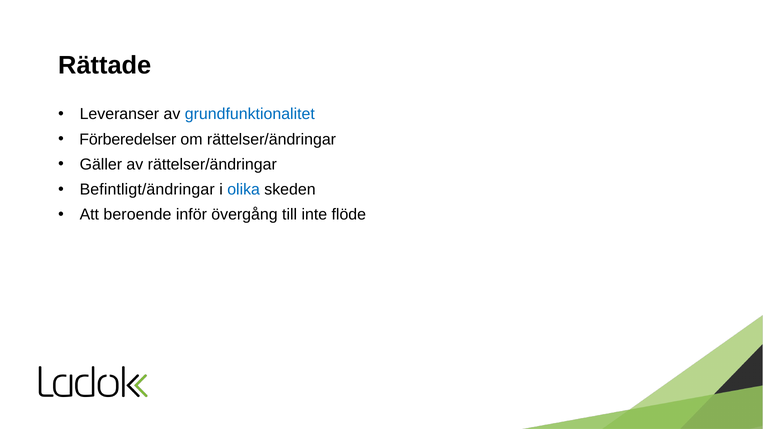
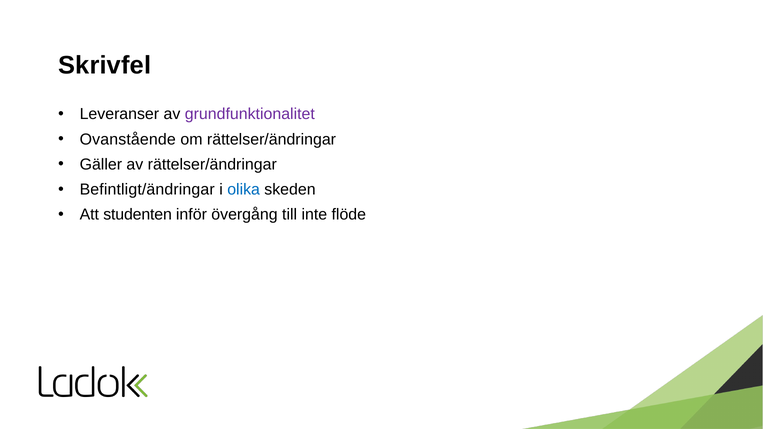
Rättade: Rättade -> Skrivfel
grundfunktionalitet colour: blue -> purple
Förberedelser: Förberedelser -> Ovanstående
beroende: beroende -> studenten
